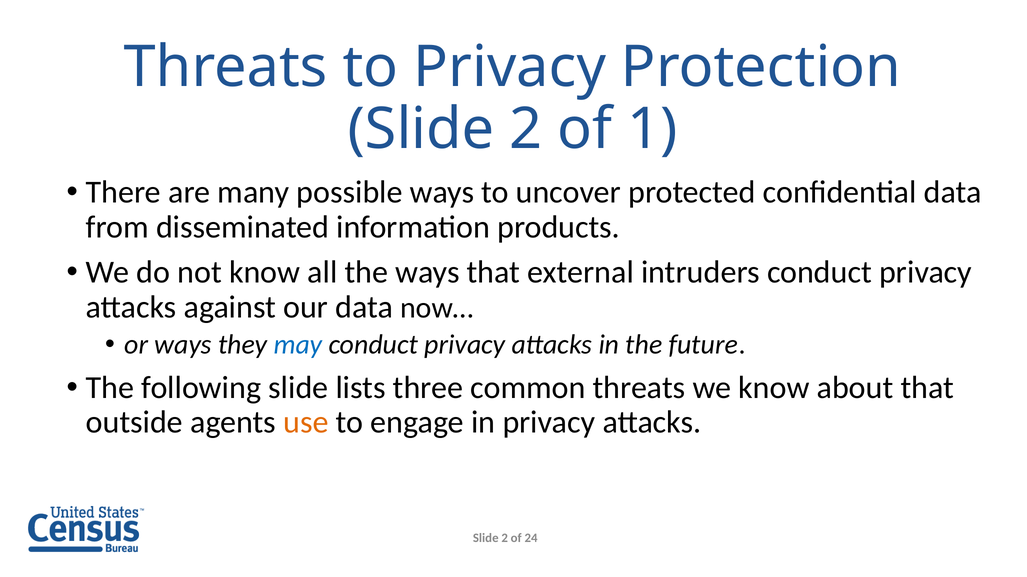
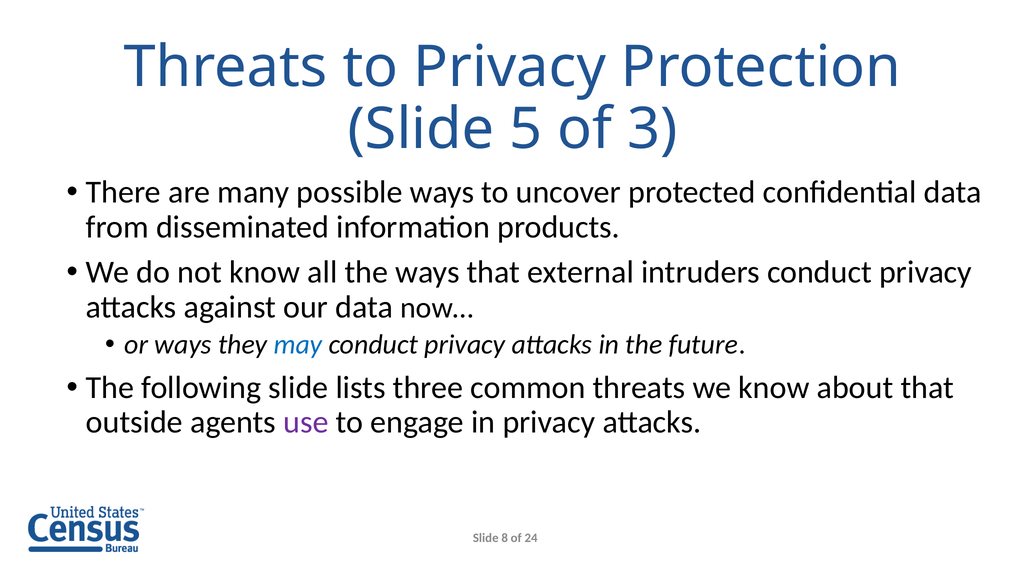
2 at (526, 130): 2 -> 5
1: 1 -> 3
use colour: orange -> purple
2 at (505, 539): 2 -> 8
